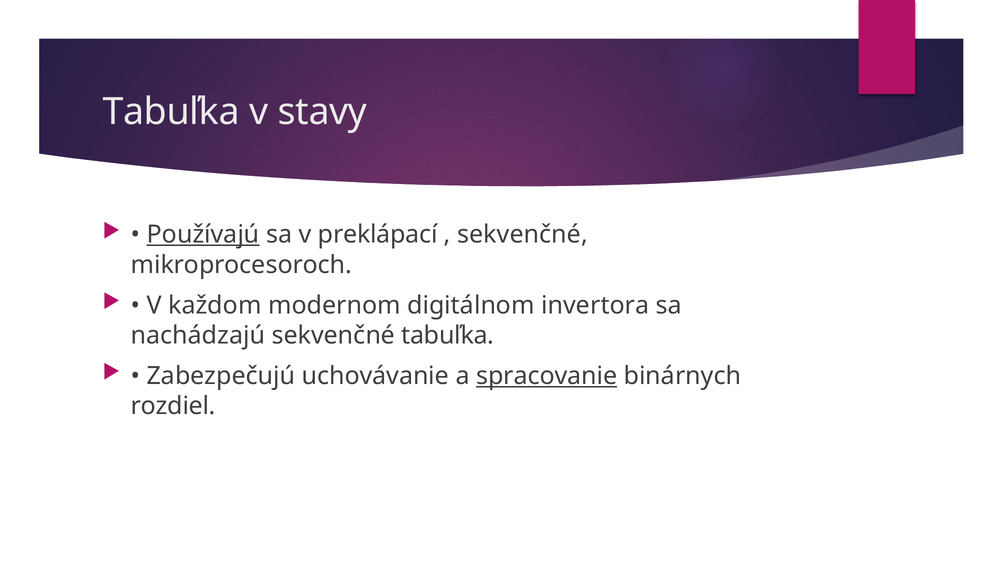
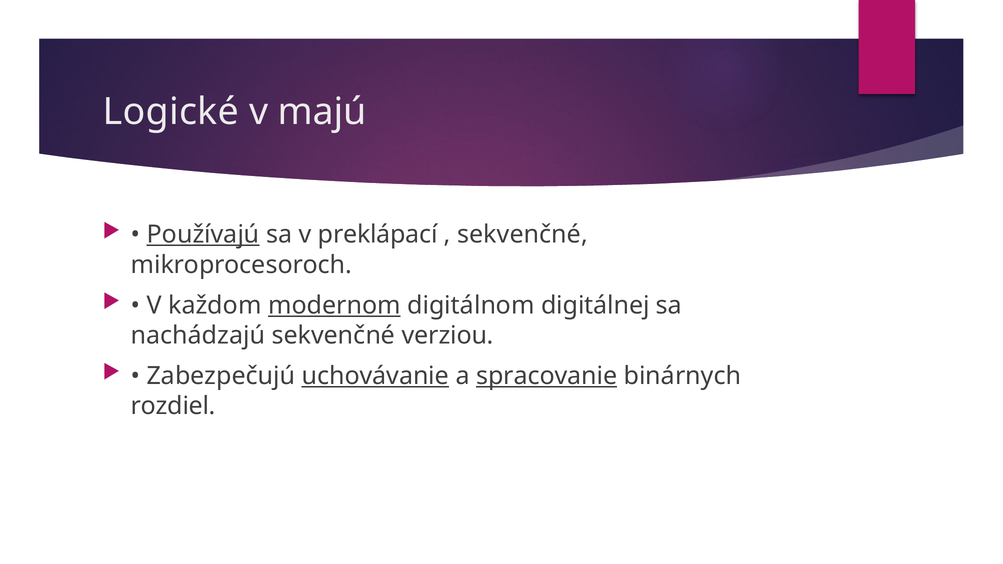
Tabuľka at (171, 112): Tabuľka -> Logické
stavy: stavy -> majú
modernom underline: none -> present
invertora: invertora -> digitálnej
sekvenčné tabuľka: tabuľka -> verziou
uchovávanie underline: none -> present
